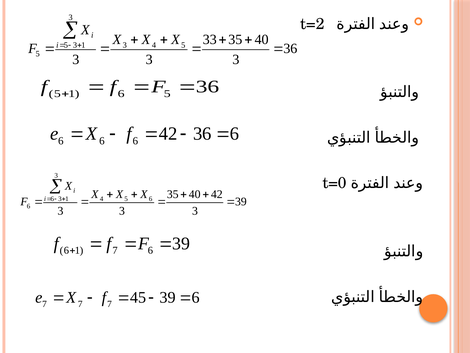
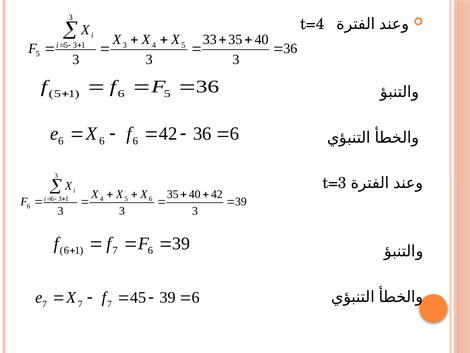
t=2: t=2 -> t=4
t=0: t=0 -> t=3
